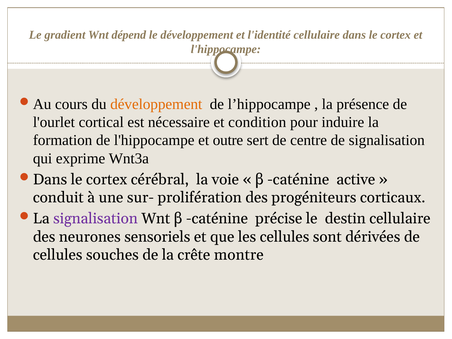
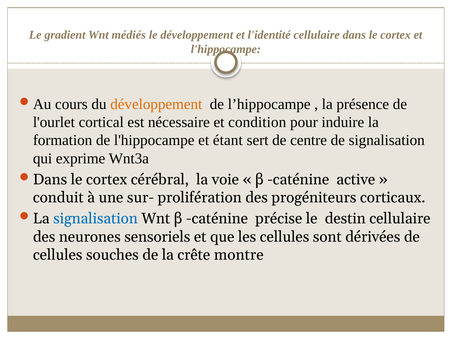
dépend: dépend -> médiés
outre: outre -> étant
signalisation at (95, 219) colour: purple -> blue
